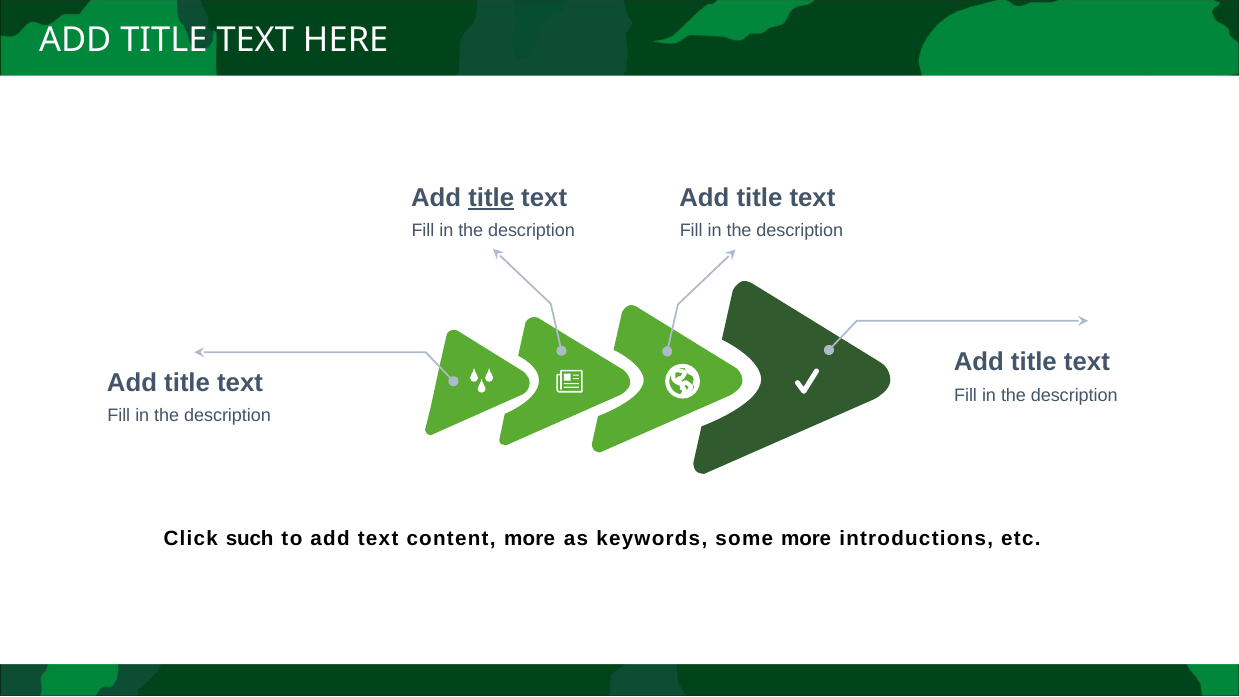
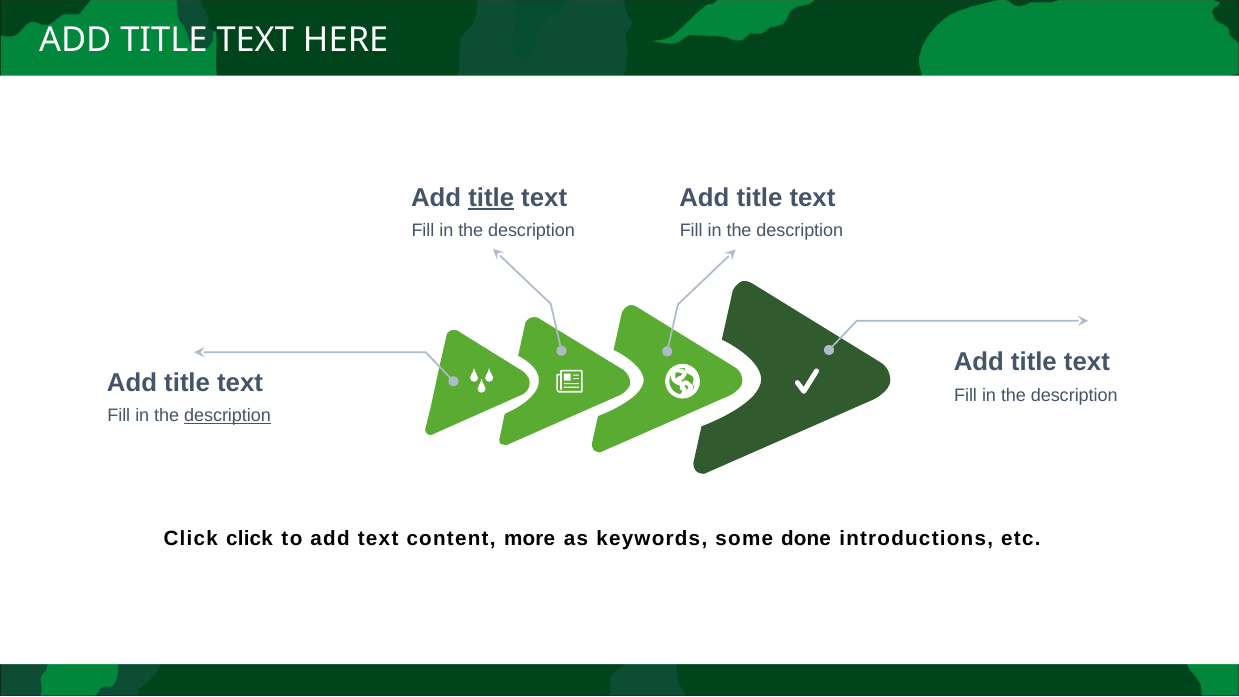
description at (227, 416) underline: none -> present
Click such: such -> click
some more: more -> done
